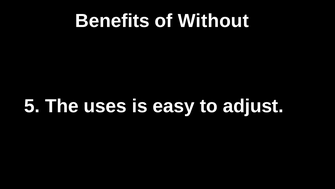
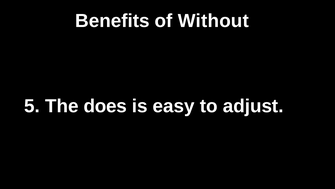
uses: uses -> does
